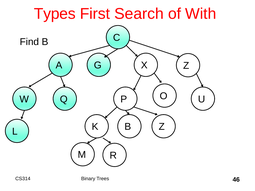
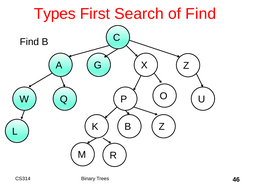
of With: With -> Find
